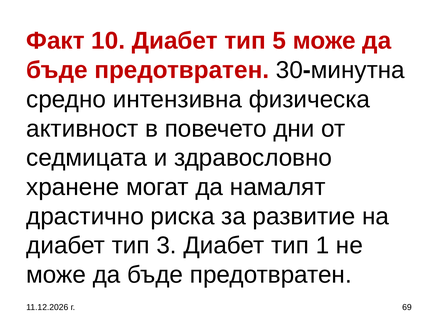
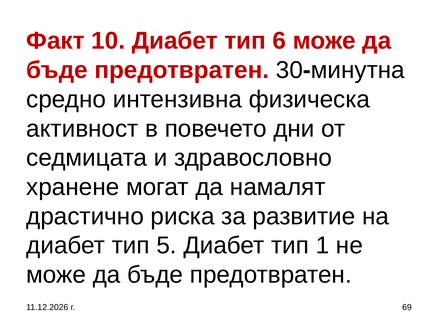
5: 5 -> 6
3: 3 -> 5
